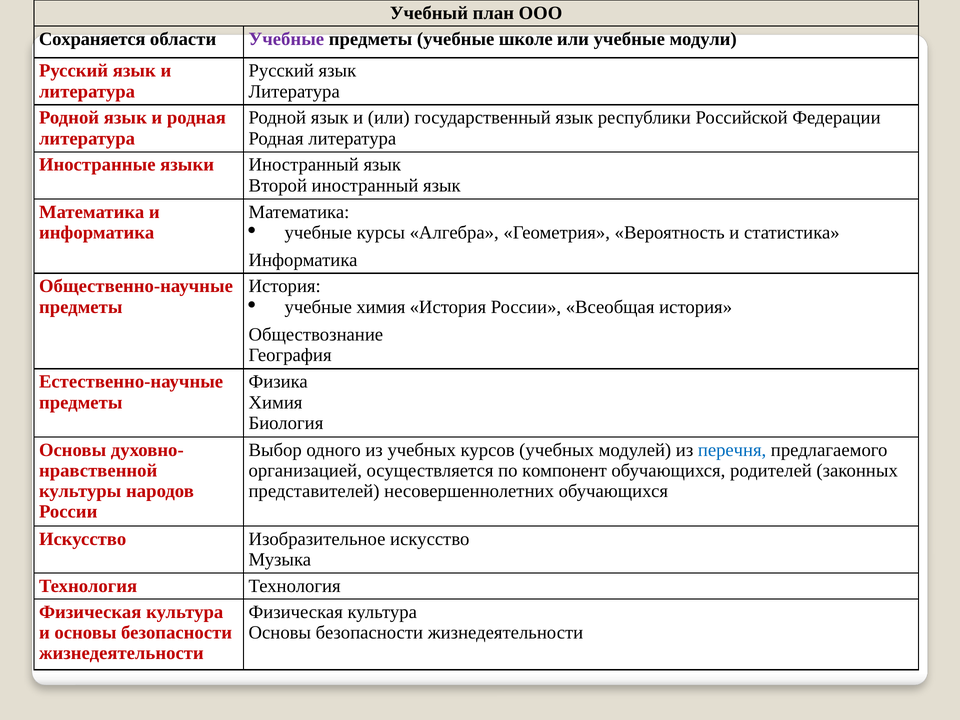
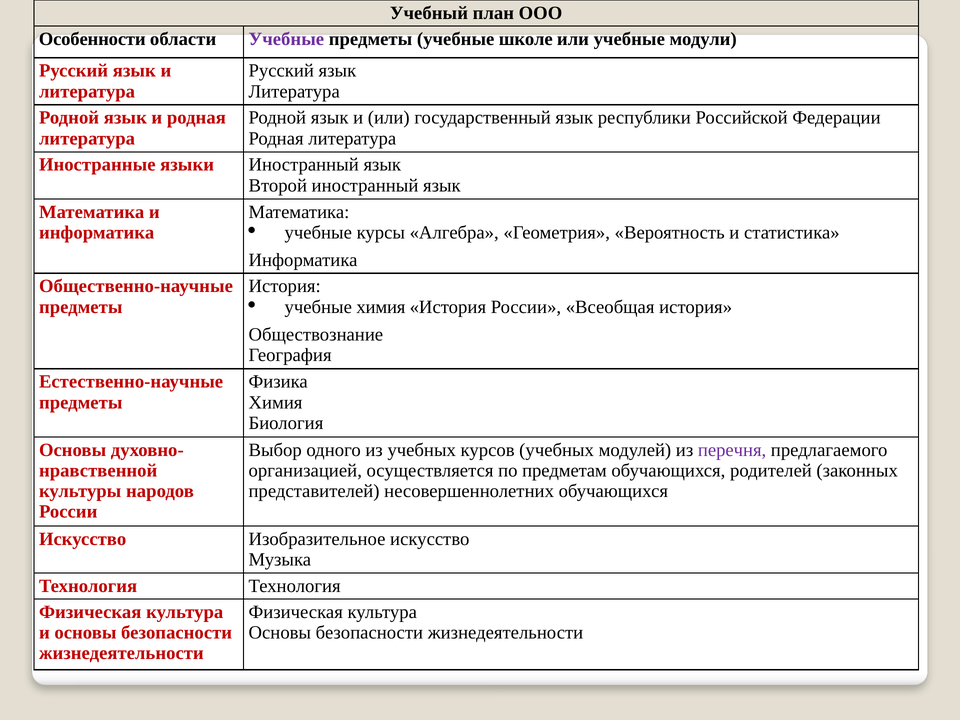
Сохраняется: Сохраняется -> Особенности
перечня colour: blue -> purple
компонент: компонент -> предметам
